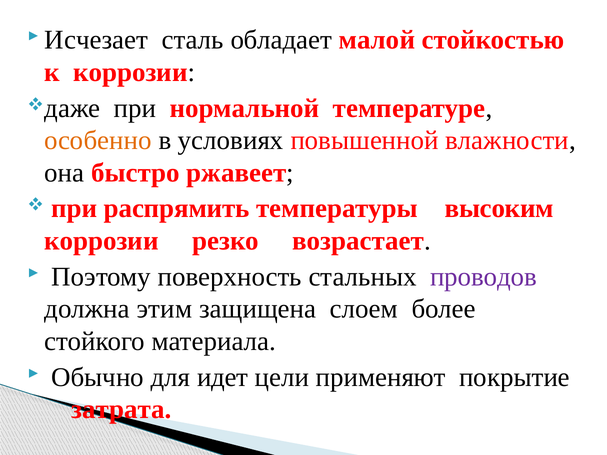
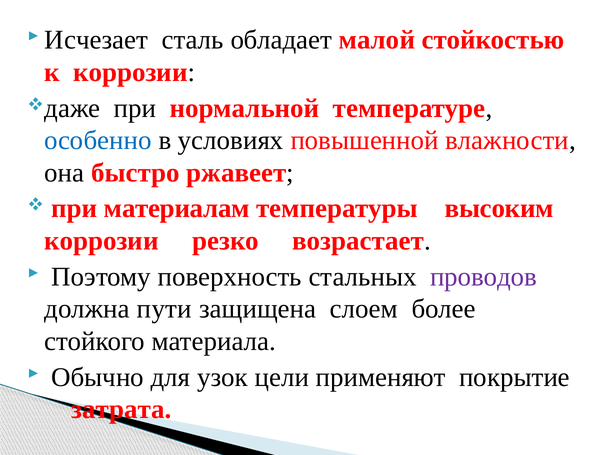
особенно colour: orange -> blue
распрямить: распрямить -> материалам
этим: этим -> пути
идет: идет -> узок
